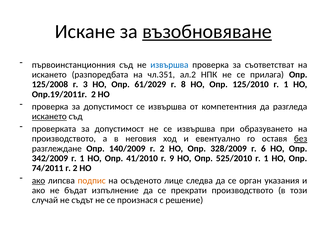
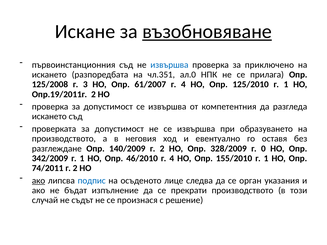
съответстват: съответстват -> приключено
ал.2: ал.2 -> ал.0
61/2029: 61/2029 -> 61/2007
8 at (183, 85): 8 -> 4
искането at (49, 117) underline: present -> none
без underline: present -> none
6: 6 -> 0
41/2010: 41/2010 -> 46/2010
9 at (172, 158): 9 -> 4
525/2010: 525/2010 -> 155/2010
подпис colour: orange -> blue
